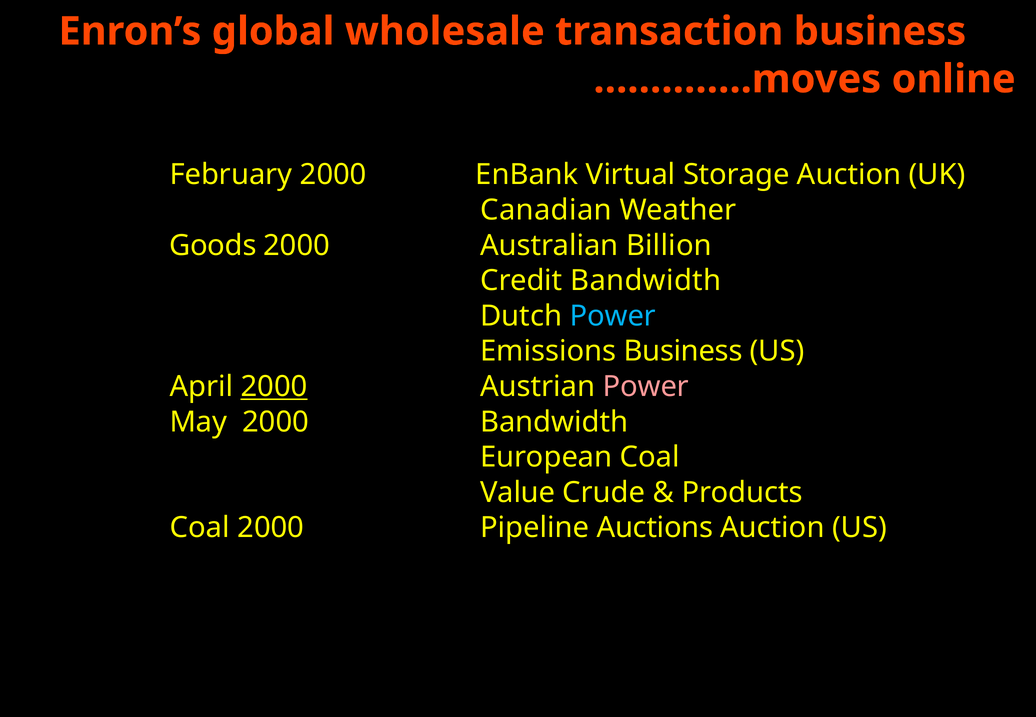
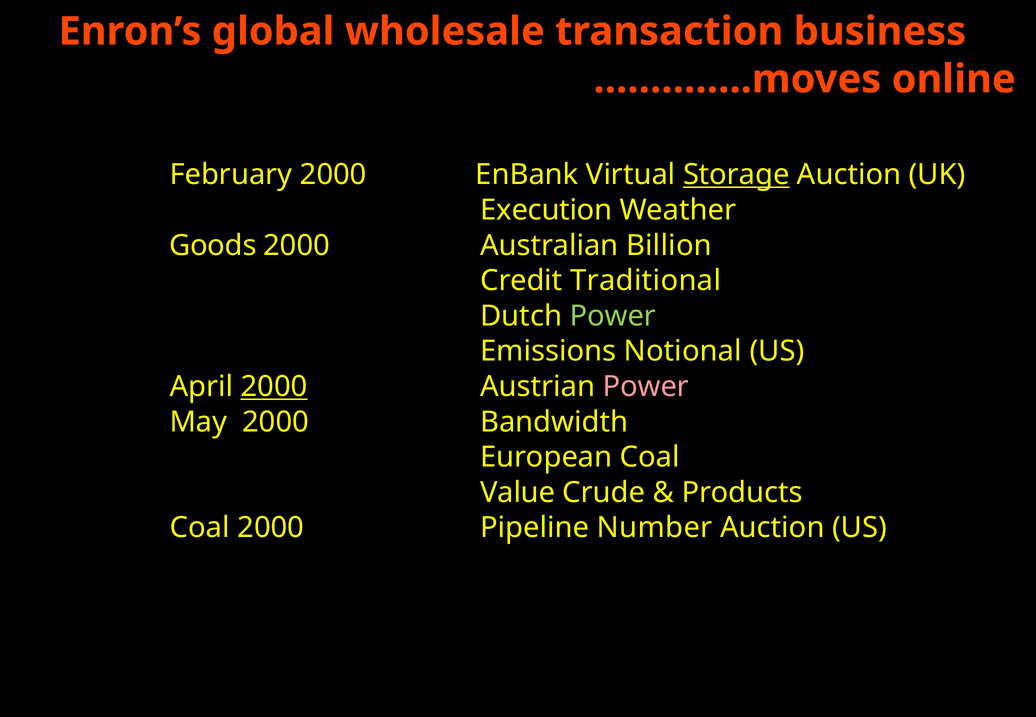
Storage underline: none -> present
Canadian: Canadian -> Execution
Credit Bandwidth: Bandwidth -> Traditional
Power at (613, 316) colour: light blue -> light green
Emissions Business: Business -> Notional
Auctions: Auctions -> Number
